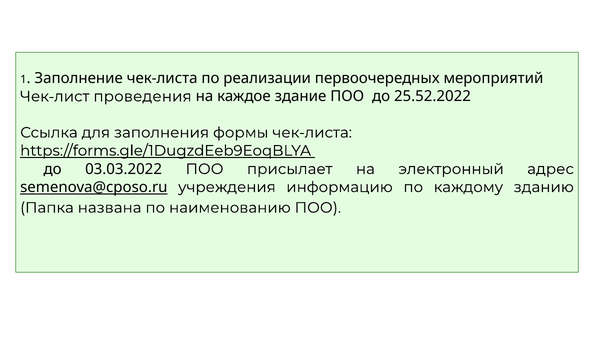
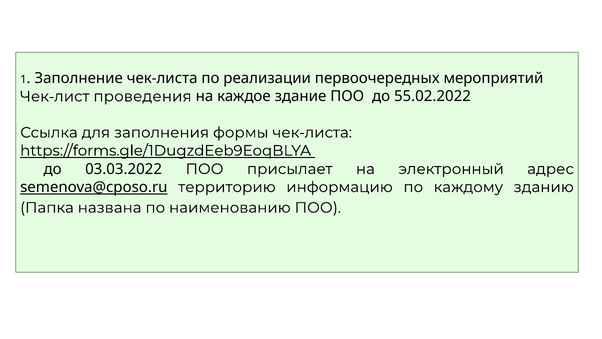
25.52.2022: 25.52.2022 -> 55.02.2022
учреждения: учреждения -> территорию
